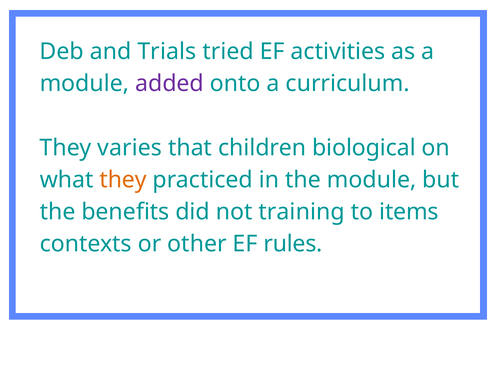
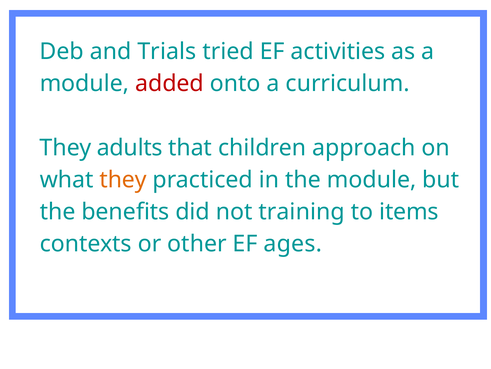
added colour: purple -> red
varies: varies -> adults
biological: biological -> approach
rules: rules -> ages
